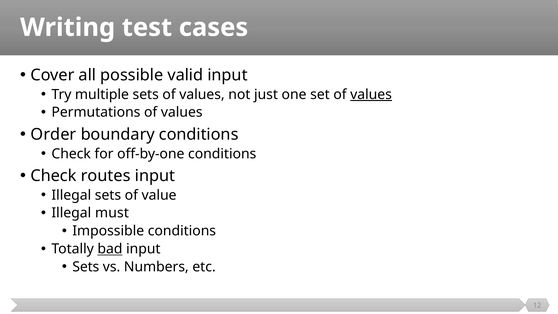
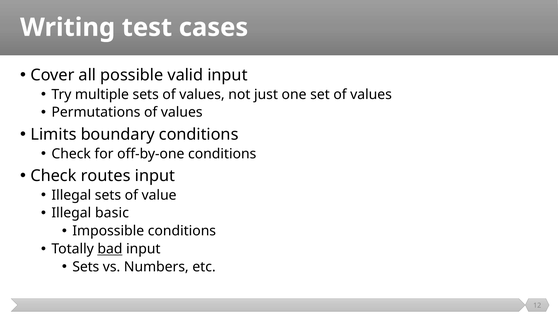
values at (371, 94) underline: present -> none
Order: Order -> Limits
must: must -> basic
